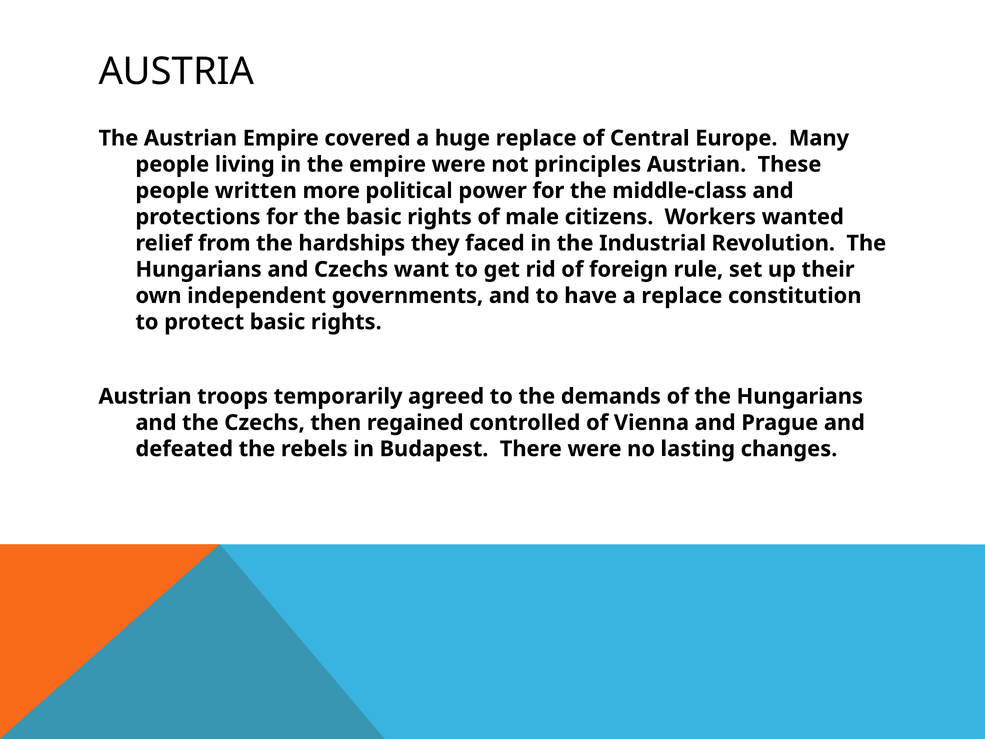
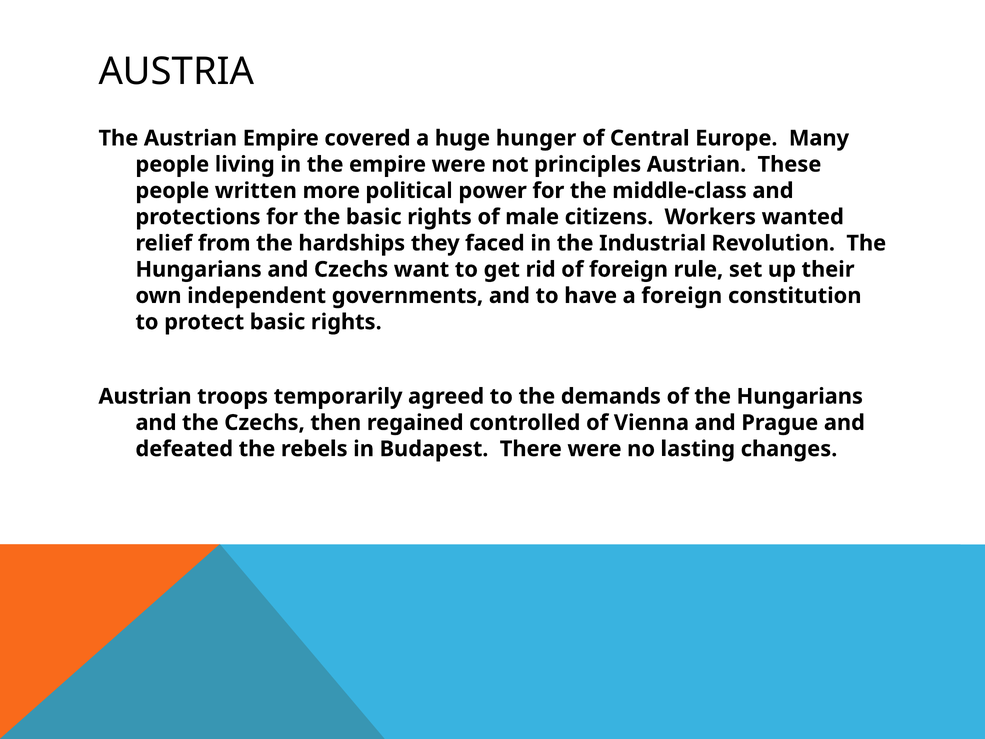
huge replace: replace -> hunger
a replace: replace -> foreign
